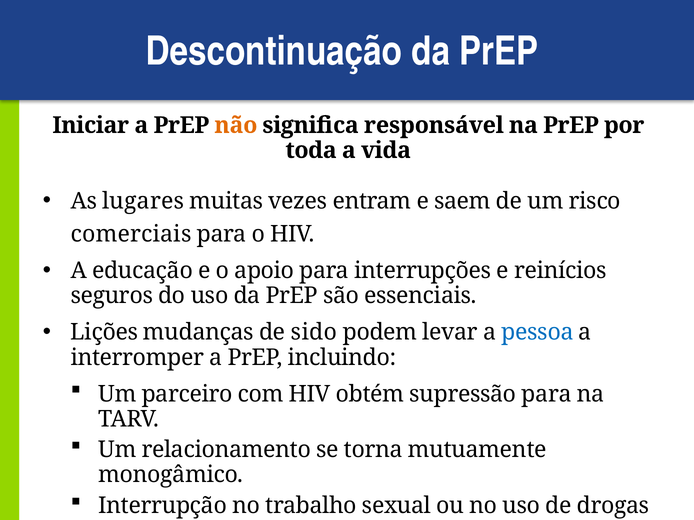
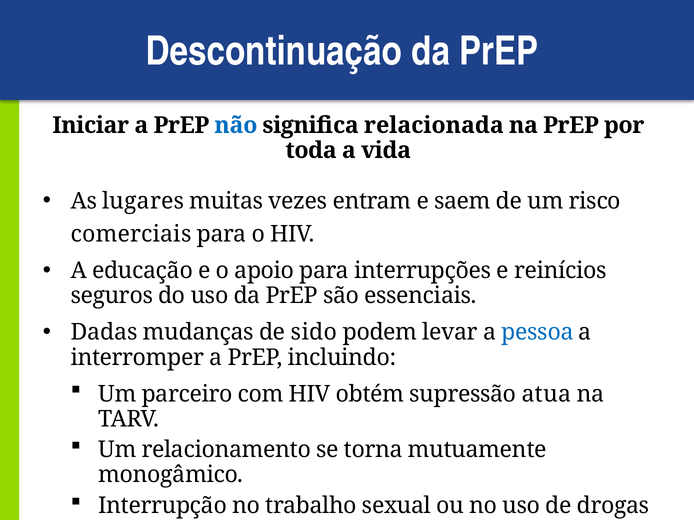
não colour: orange -> blue
responsável: responsável -> relacionada
Lições: Lições -> Dadas
supressão para: para -> atua
